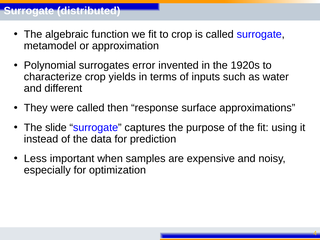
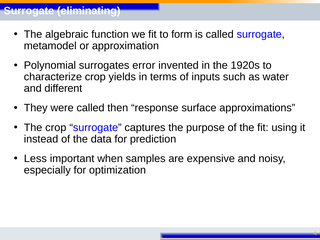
distributed: distributed -> eliminating
to crop: crop -> form
The slide: slide -> crop
